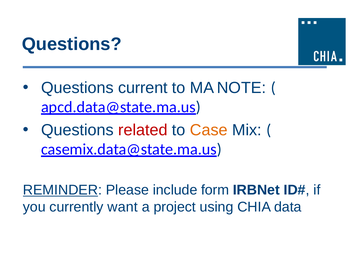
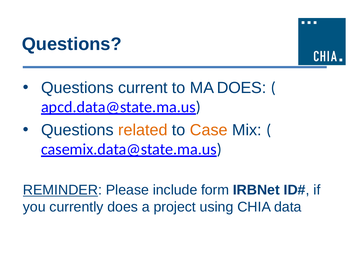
MA NOTE: NOTE -> DOES
related colour: red -> orange
currently want: want -> does
